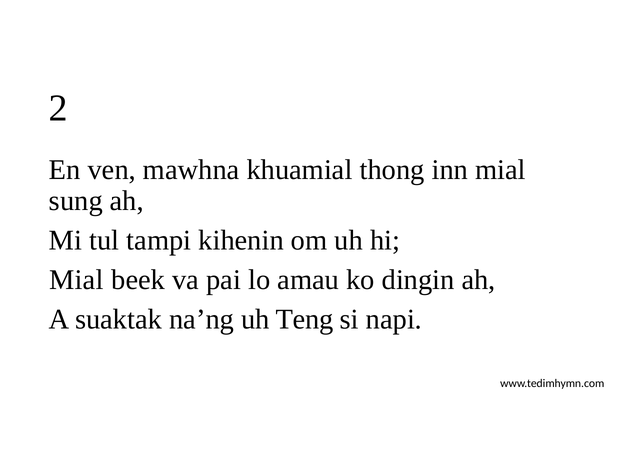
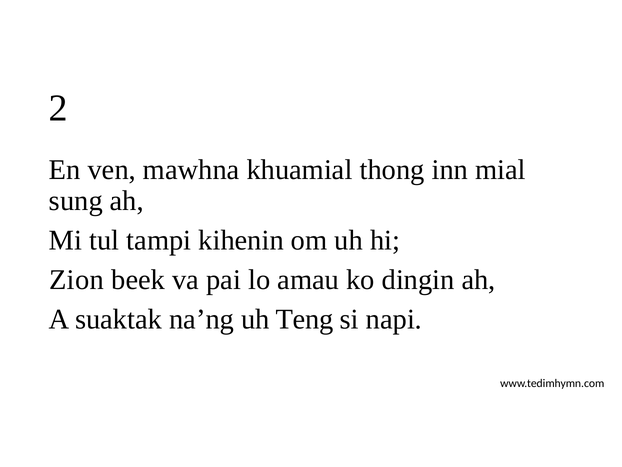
Mial at (76, 279): Mial -> Zion
